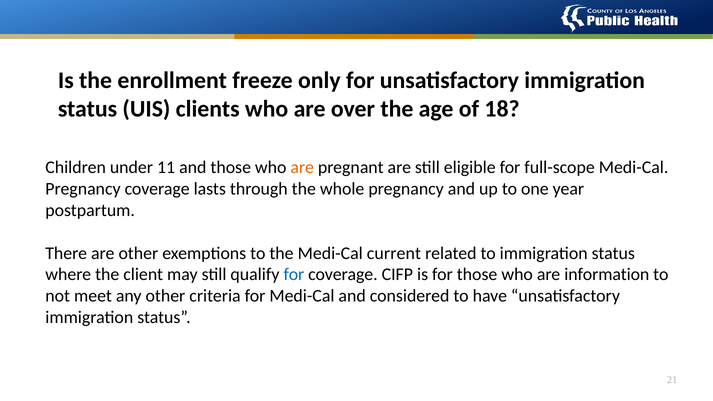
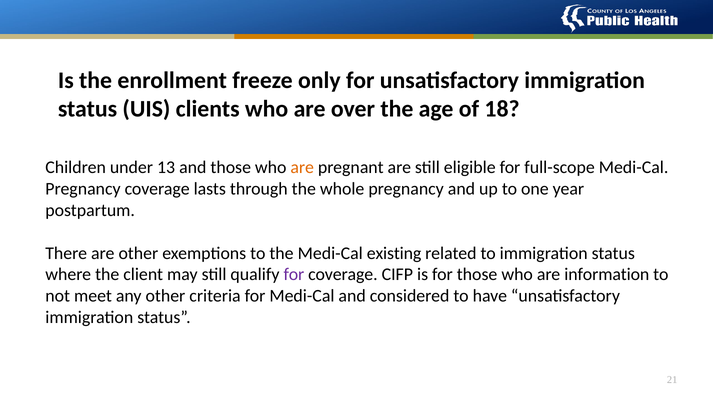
11: 11 -> 13
current: current -> existing
for at (294, 275) colour: blue -> purple
